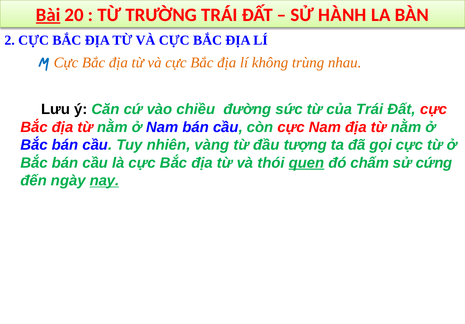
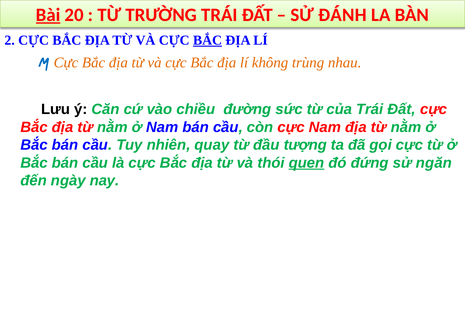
HÀNH: HÀNH -> ĐÁNH
BẮC at (208, 40) underline: none -> present
vàng: vàng -> quay
chấm: chấm -> đứng
cứng: cứng -> ngăn
nay underline: present -> none
